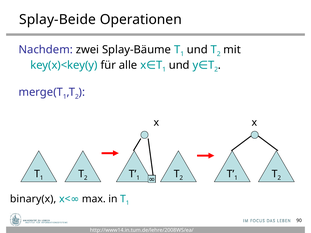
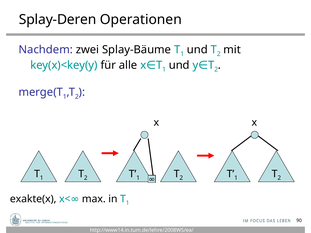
Splay-Beide: Splay-Beide -> Splay-Deren
binary(x: binary(x -> exakte(x
